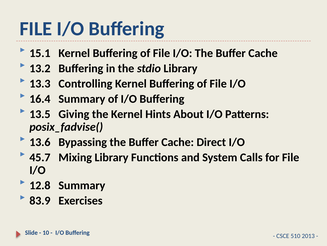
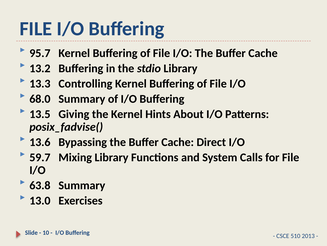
15.1: 15.1 -> 95.7
16.4: 16.4 -> 68.0
45.7: 45.7 -> 59.7
12.8: 12.8 -> 63.8
83.9: 83.9 -> 13.0
